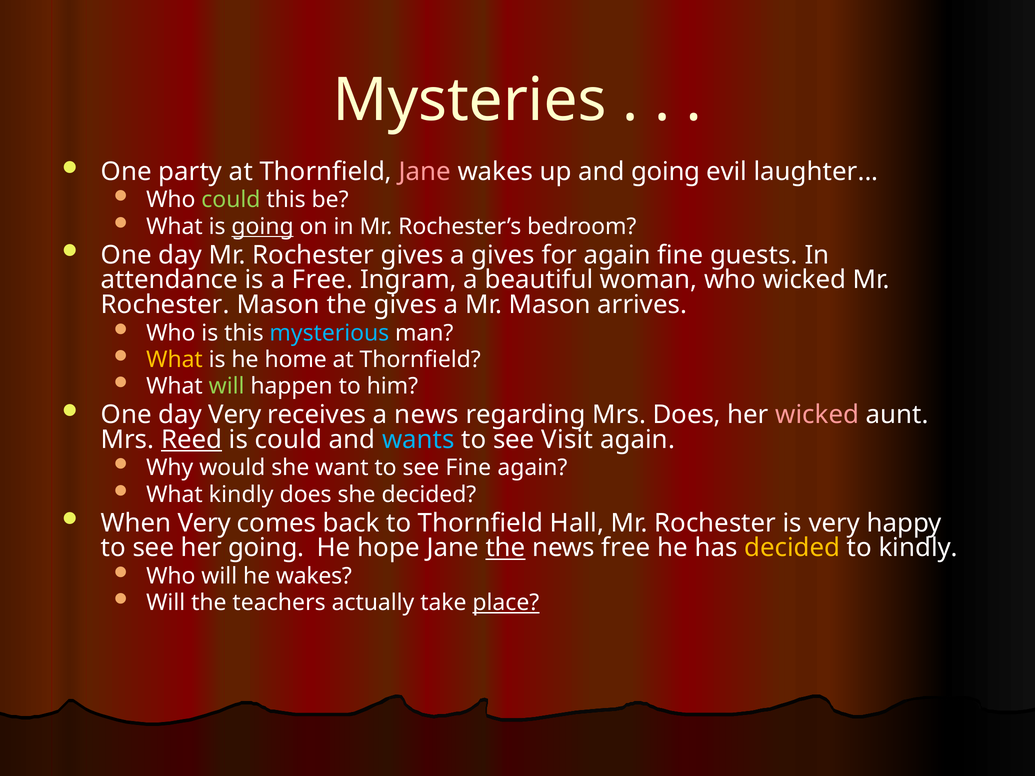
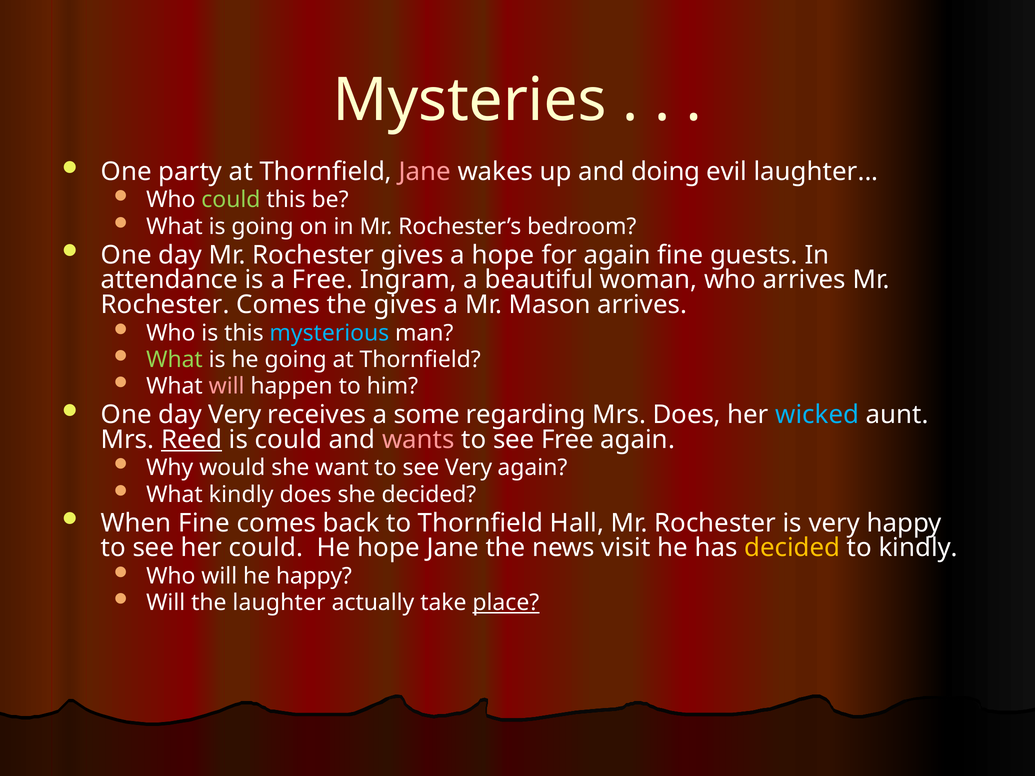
and going: going -> doing
going at (263, 227) underline: present -> none
a gives: gives -> hope
who wicked: wicked -> arrives
Rochester Mason: Mason -> Comes
What at (174, 360) colour: yellow -> light green
he home: home -> going
will at (227, 386) colour: light green -> pink
a news: news -> some
wicked at (817, 415) colour: pink -> light blue
wants colour: light blue -> pink
see Visit: Visit -> Free
see Fine: Fine -> Very
When Very: Very -> Fine
her going: going -> could
the at (505, 548) underline: present -> none
news free: free -> visit
he wakes: wakes -> happy
the teachers: teachers -> laughter
